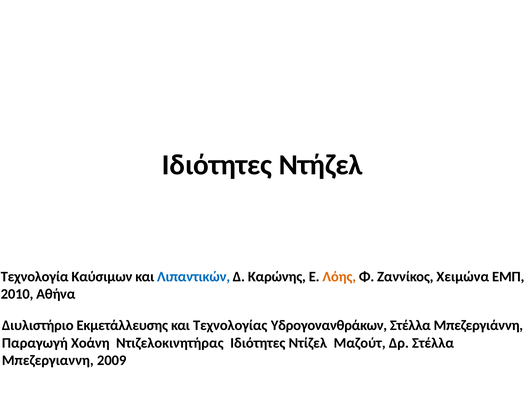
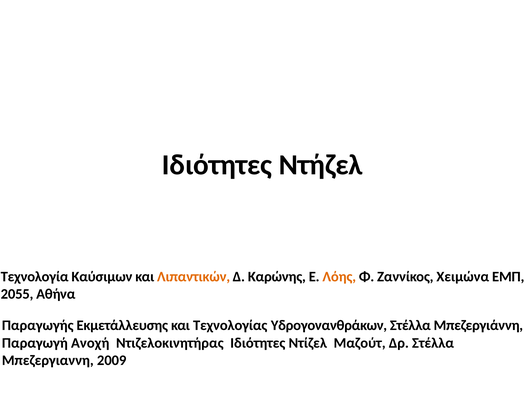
Λιπαντικών colour: blue -> orange
2010: 2010 -> 2055
Διυλιστήριο: Διυλιστήριο -> Παραγωγής
Χοάνη: Χοάνη -> Ανοχή
